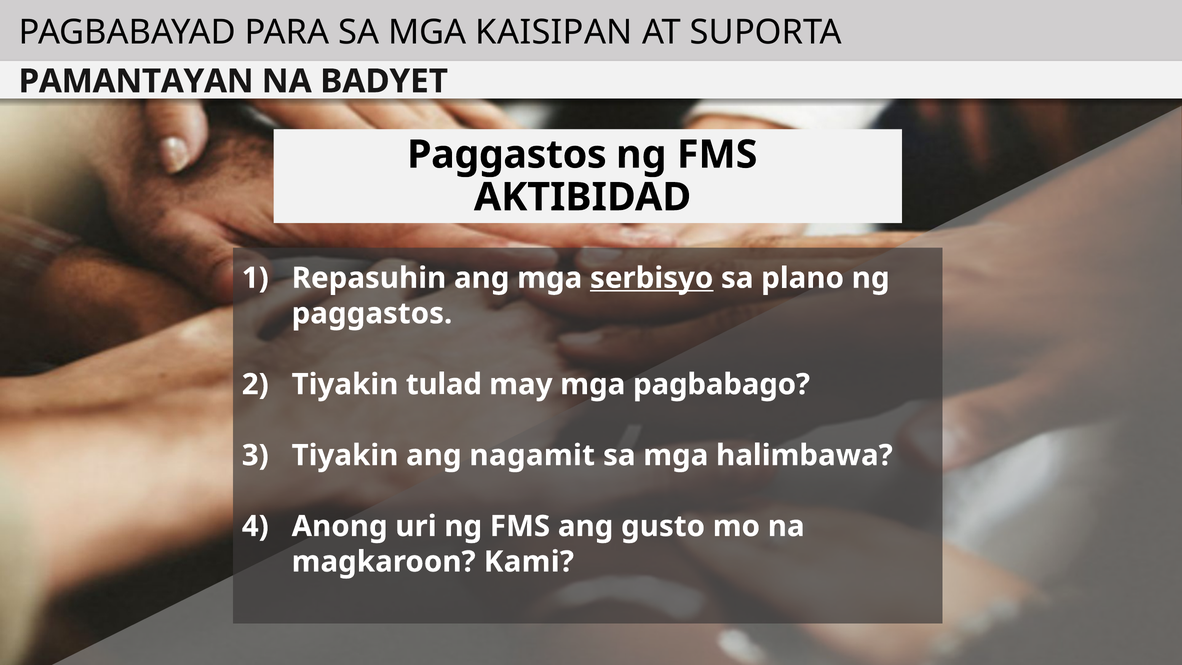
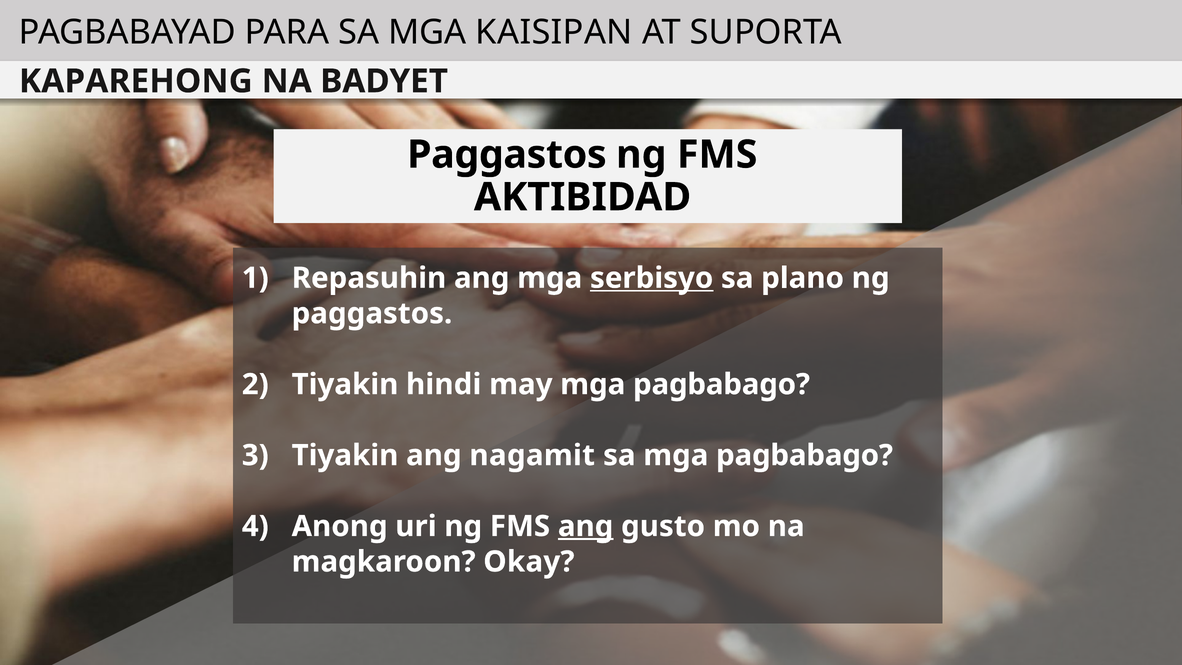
PAMANTAYAN: PAMANTAYAN -> KAPAREHONG
tulad: tulad -> hindi
sa mga halimbawa: halimbawa -> pagbabago
ang at (586, 526) underline: none -> present
Kami: Kami -> Okay
